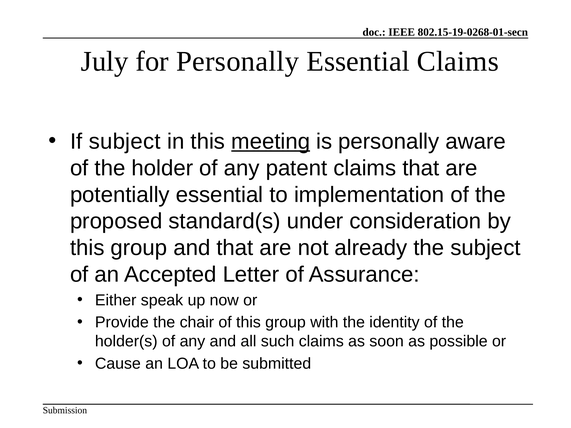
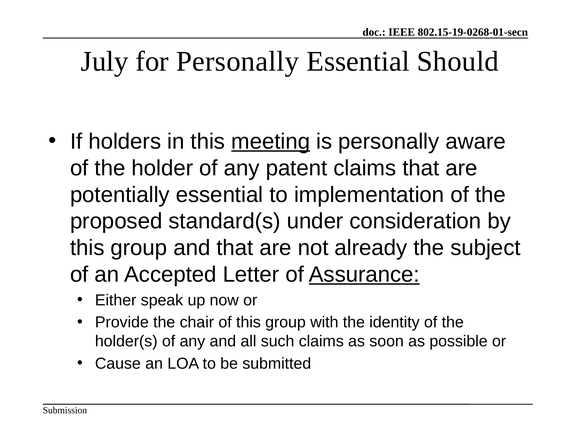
Essential Claims: Claims -> Should
If subject: subject -> holders
Assurance underline: none -> present
